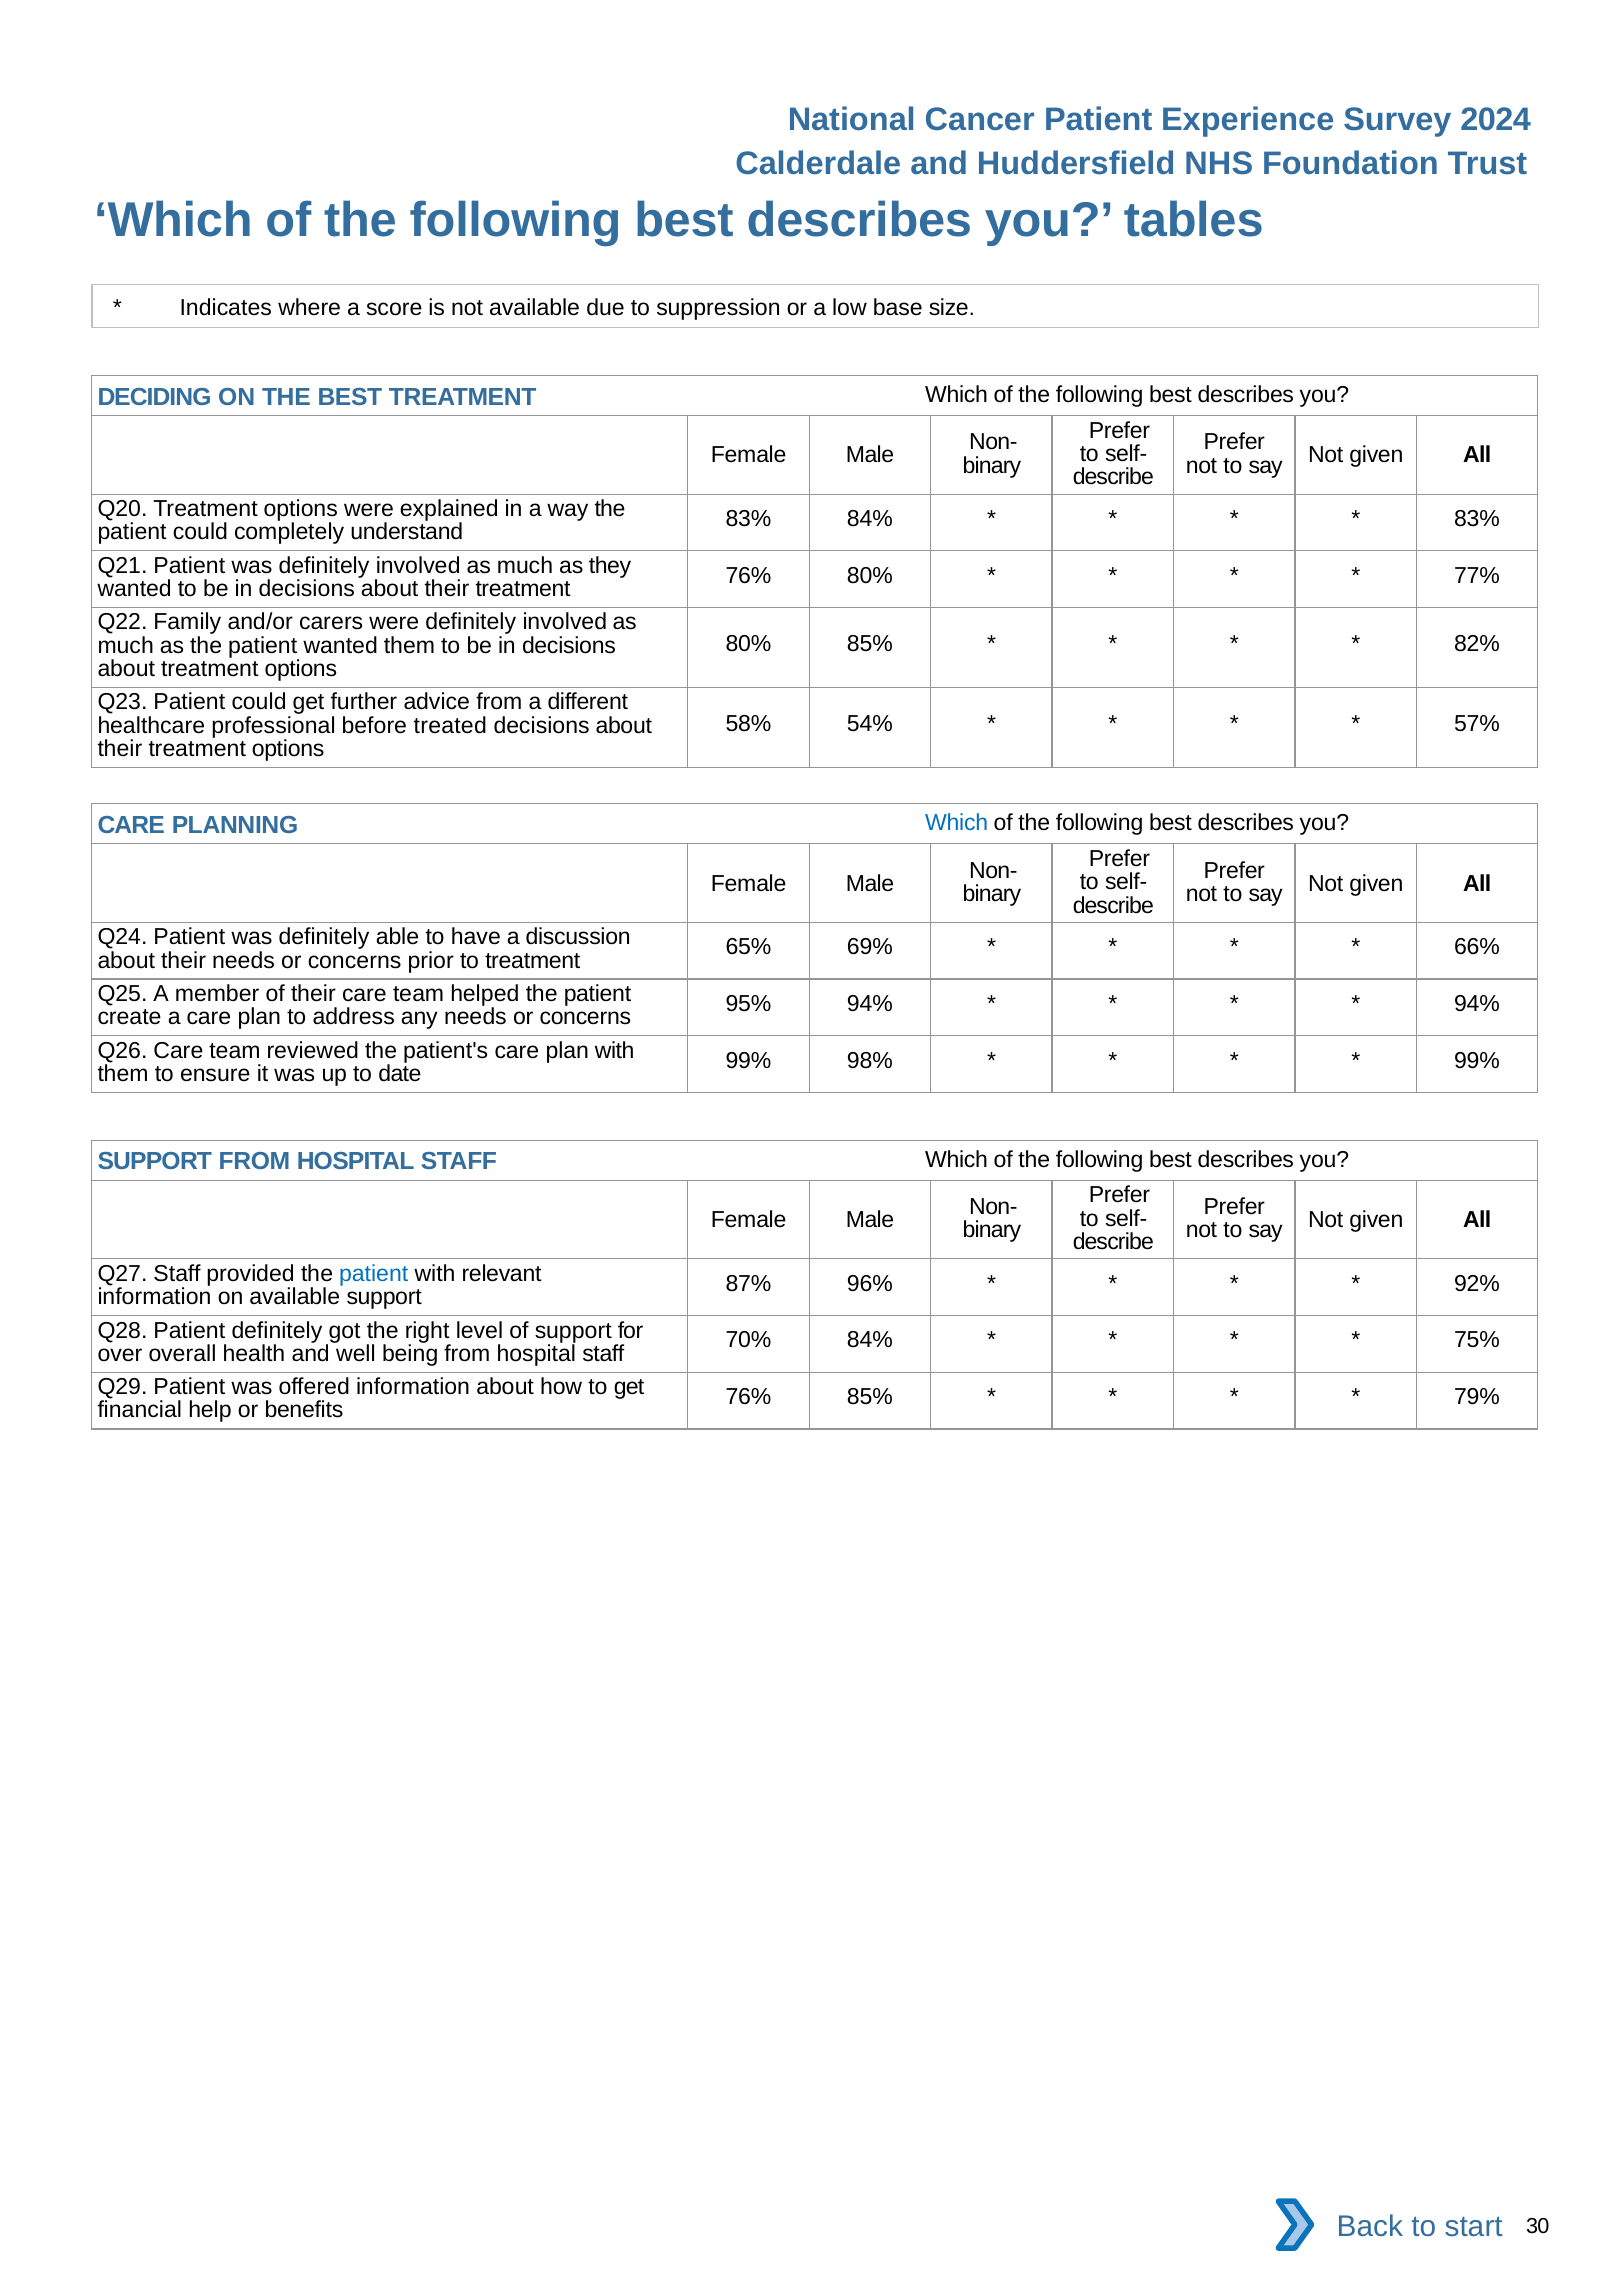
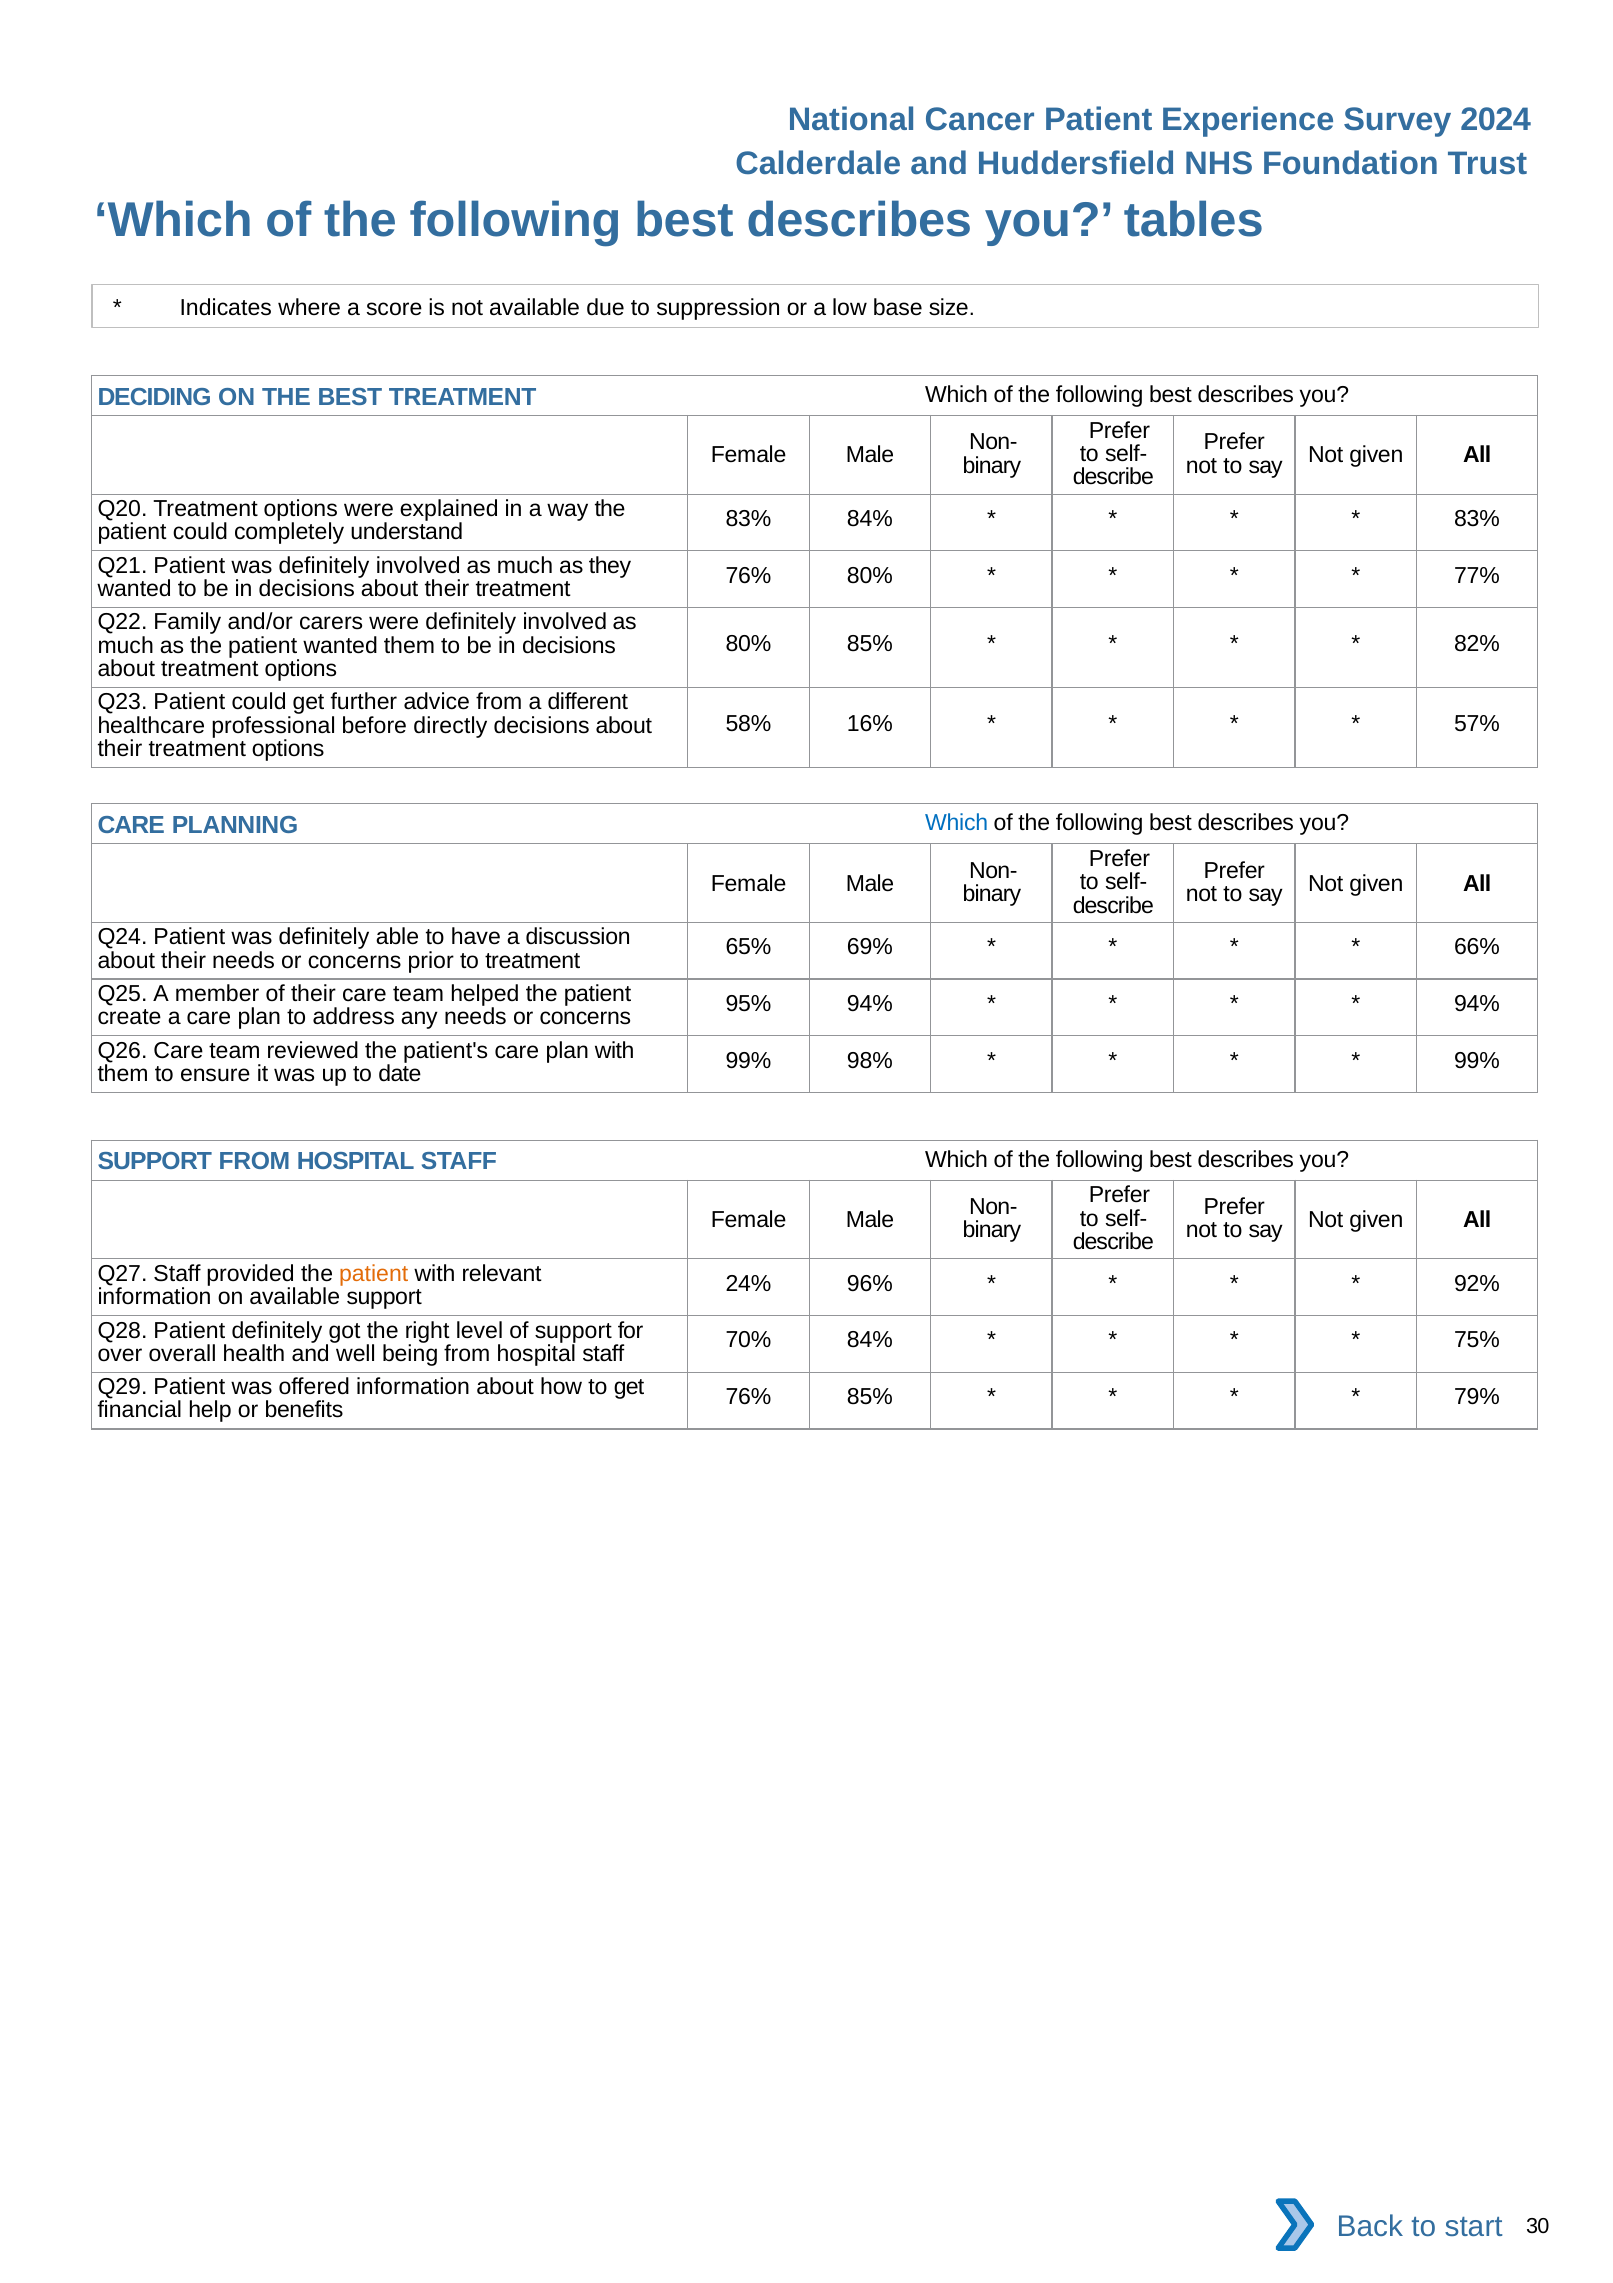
54%: 54% -> 16%
treated: treated -> directly
patient at (374, 1274) colour: blue -> orange
87%: 87% -> 24%
